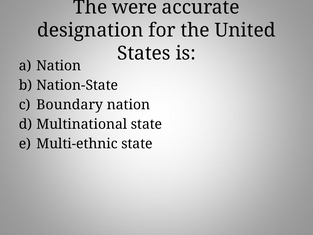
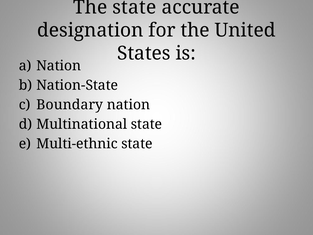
The were: were -> state
